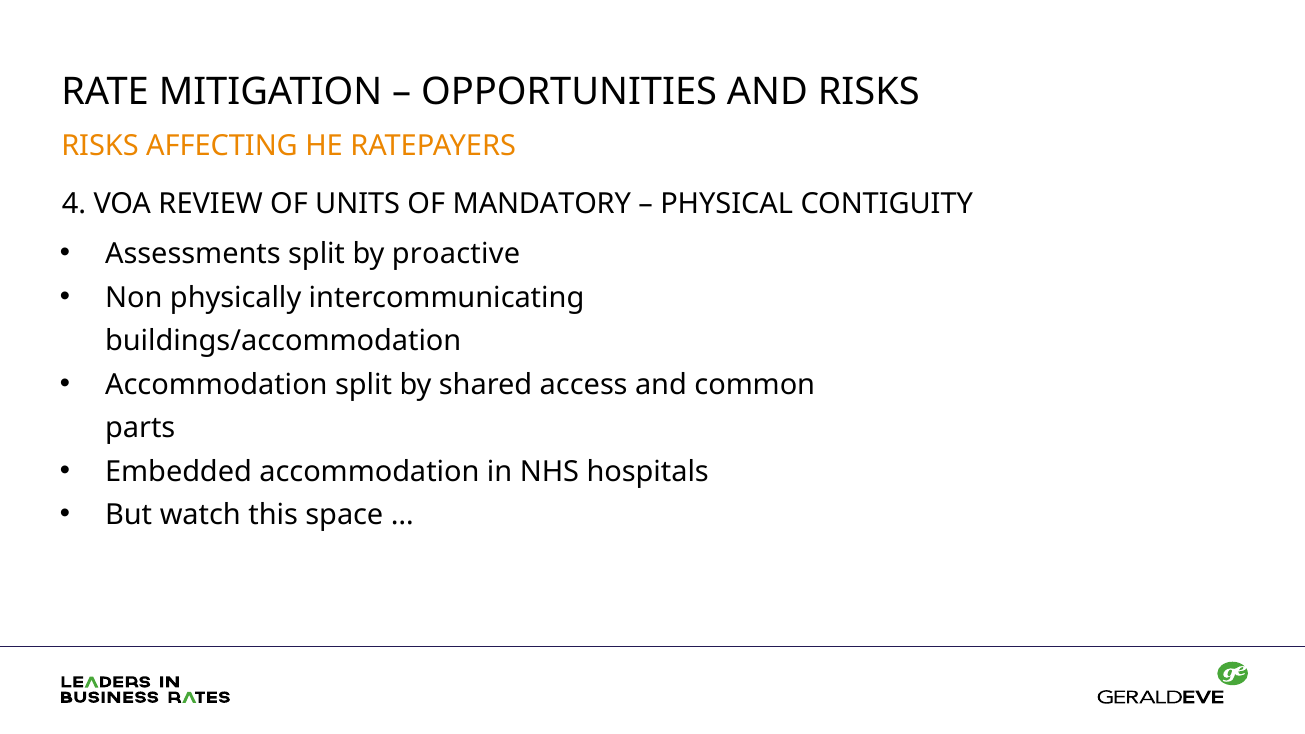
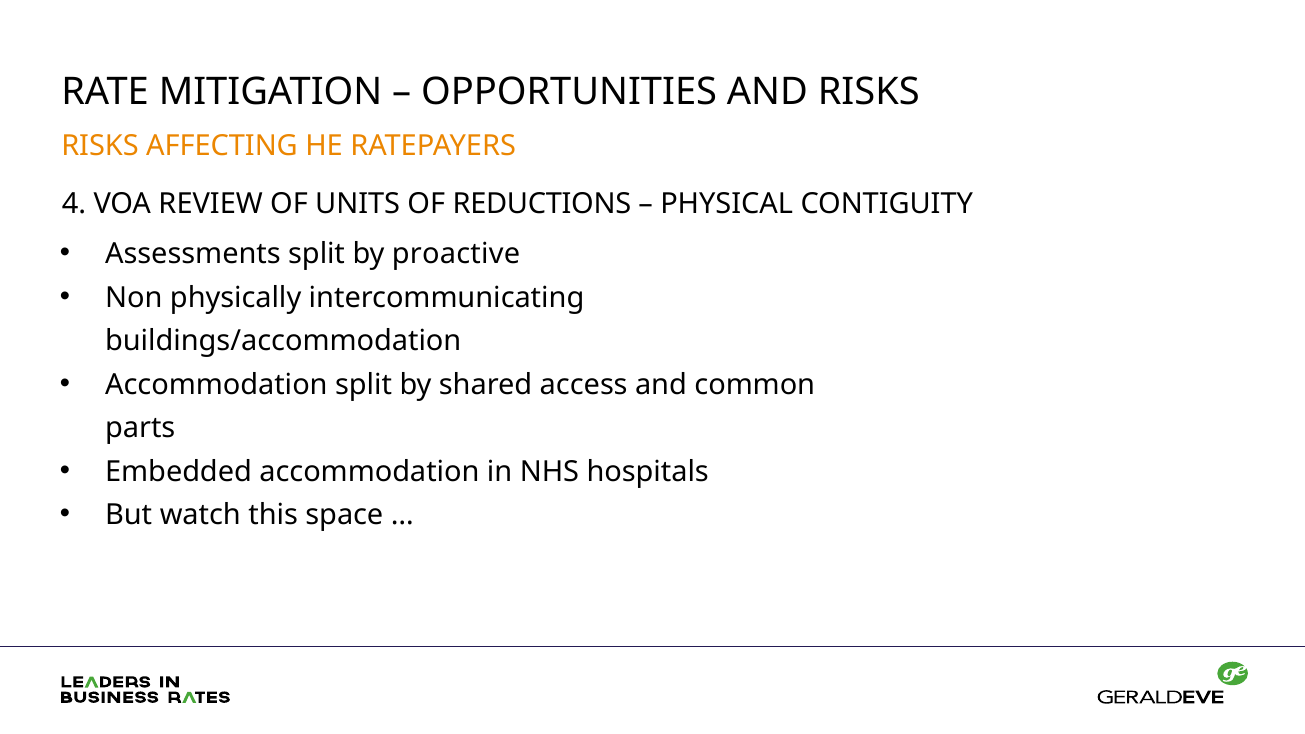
MANDATORY: MANDATORY -> REDUCTIONS
